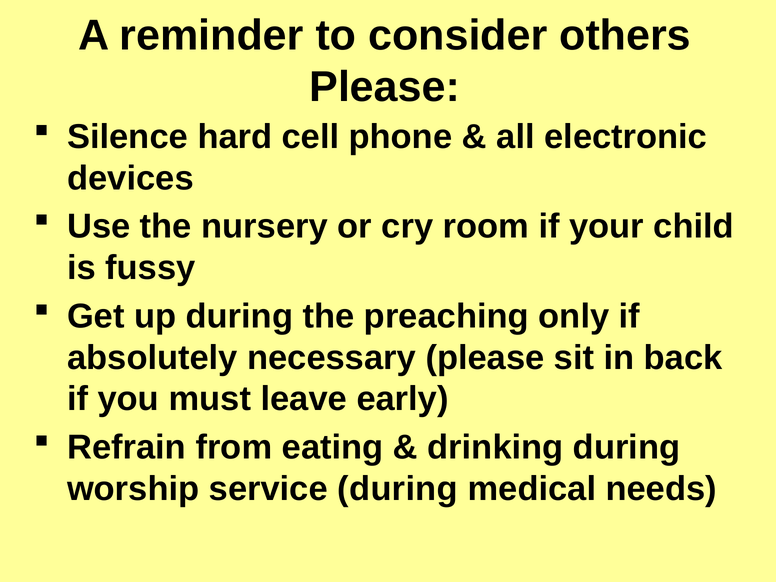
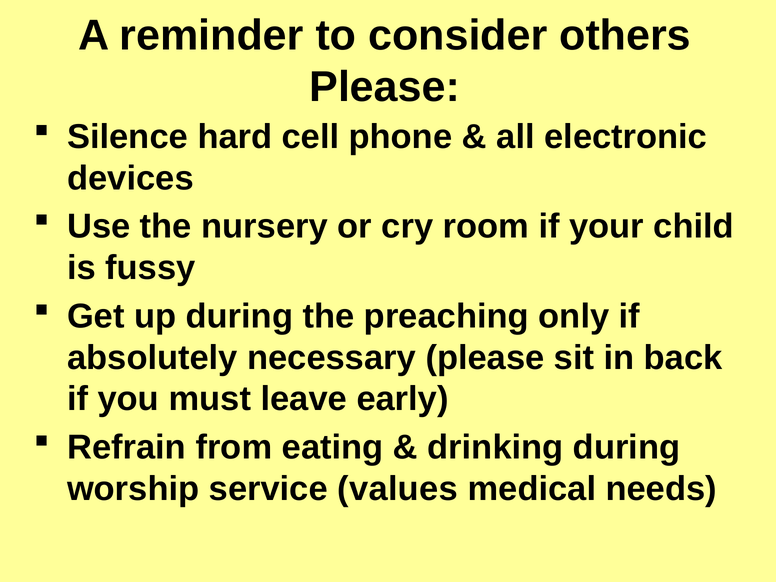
service during: during -> values
